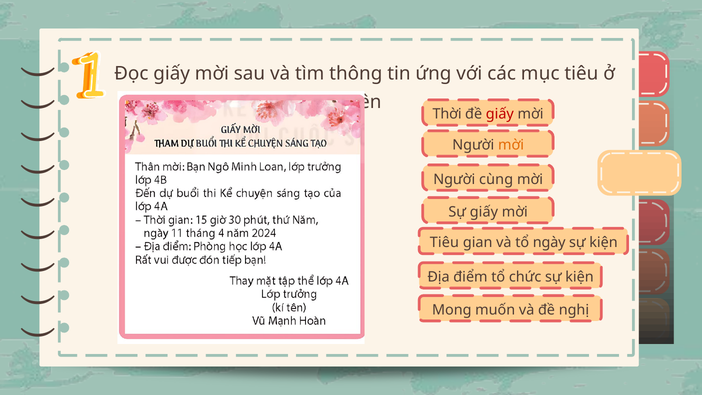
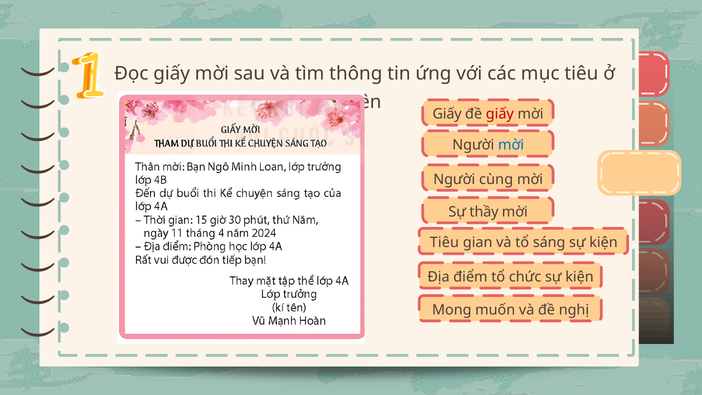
Thời at (447, 114): Thời -> Giấy
mời at (511, 145) colour: orange -> blue
Sự giấy: giấy -> thầy
ngày: ngày -> sáng
